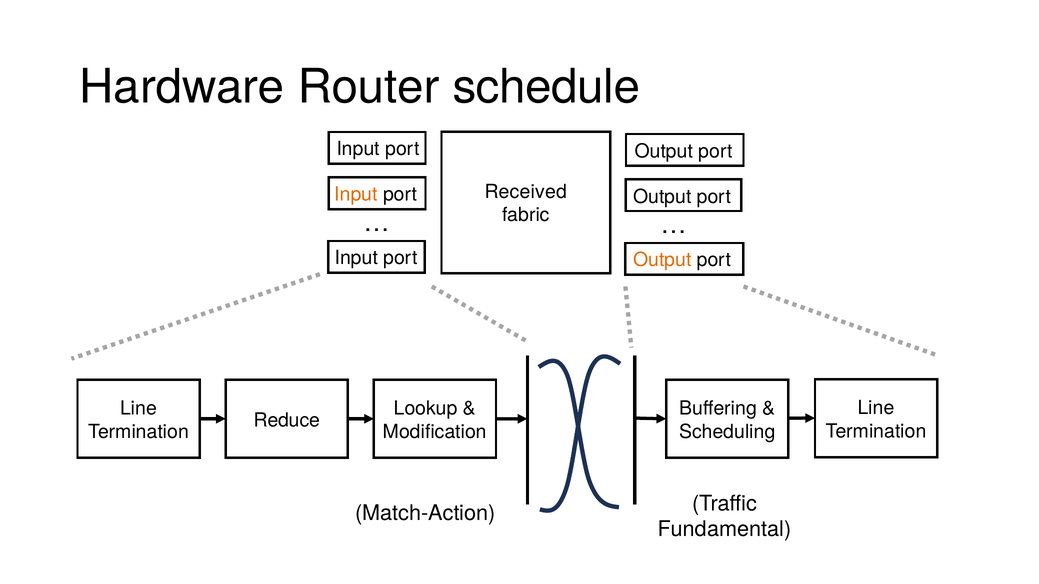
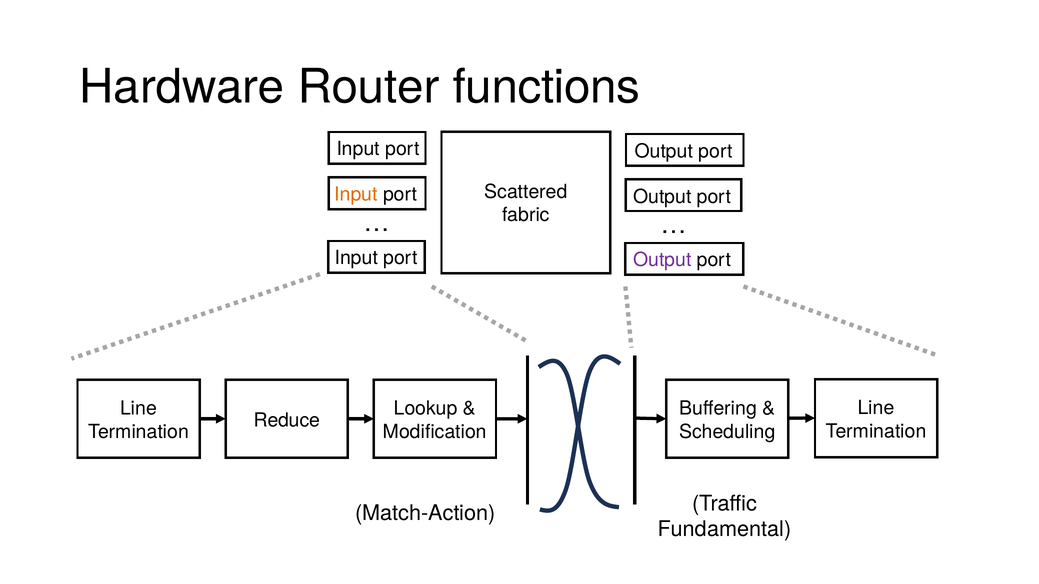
schedule: schedule -> functions
Received: Received -> Scattered
Output at (662, 260) colour: orange -> purple
